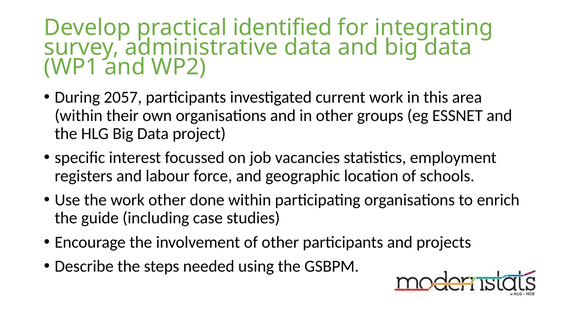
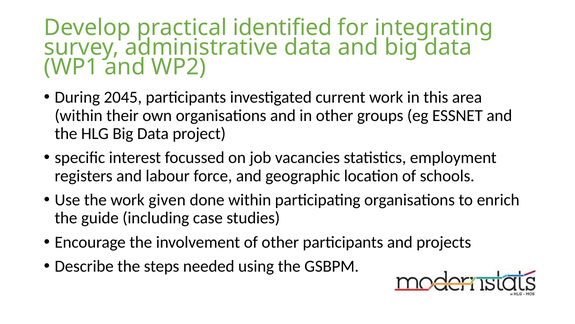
2057: 2057 -> 2045
work other: other -> given
